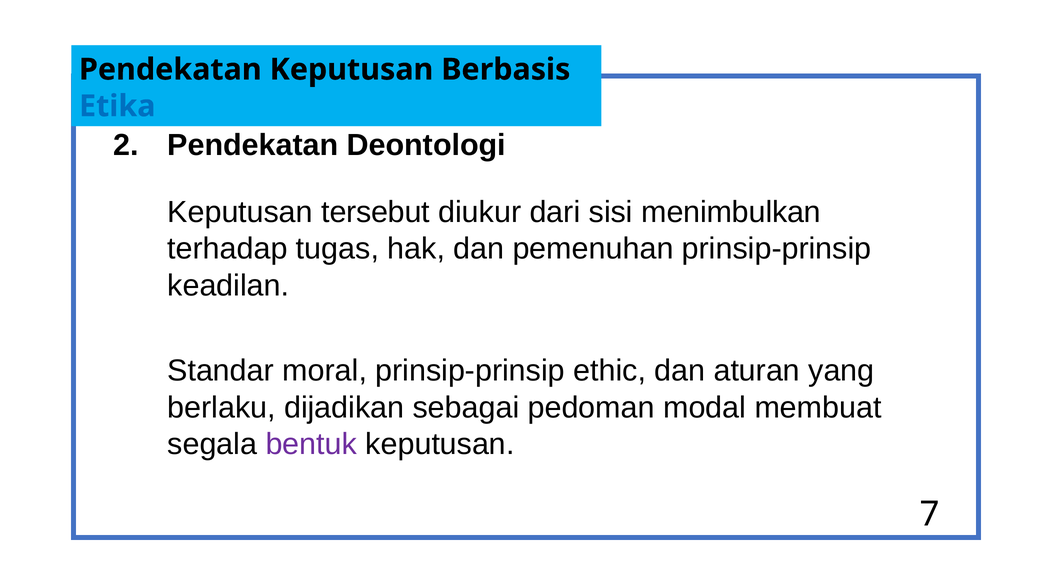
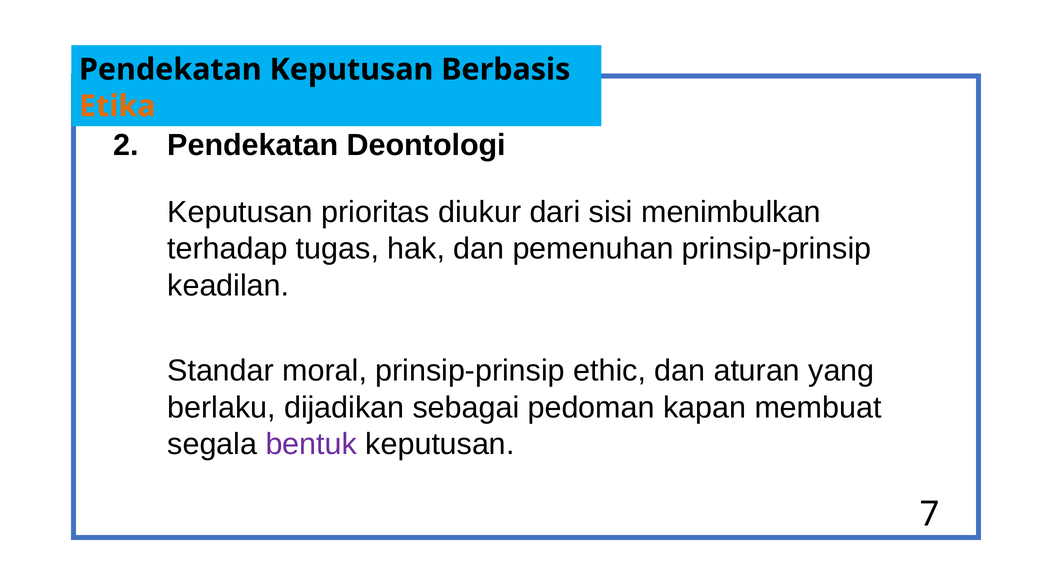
Etika colour: blue -> orange
tersebut: tersebut -> prioritas
modal: modal -> kapan
